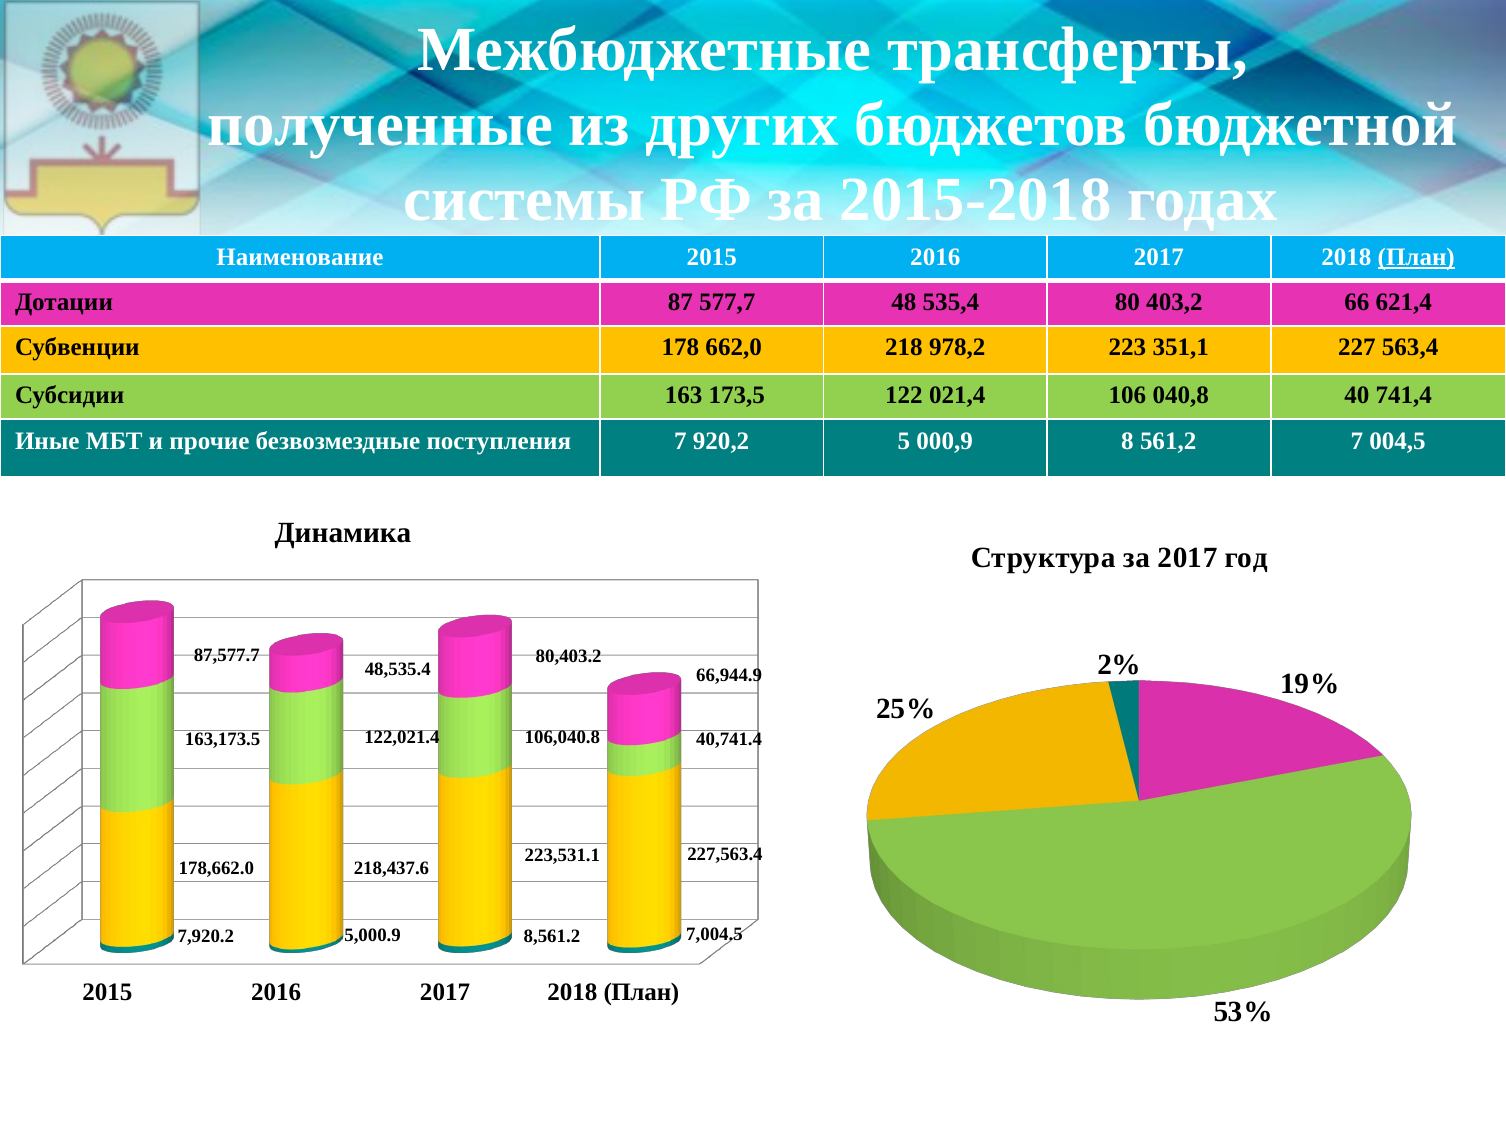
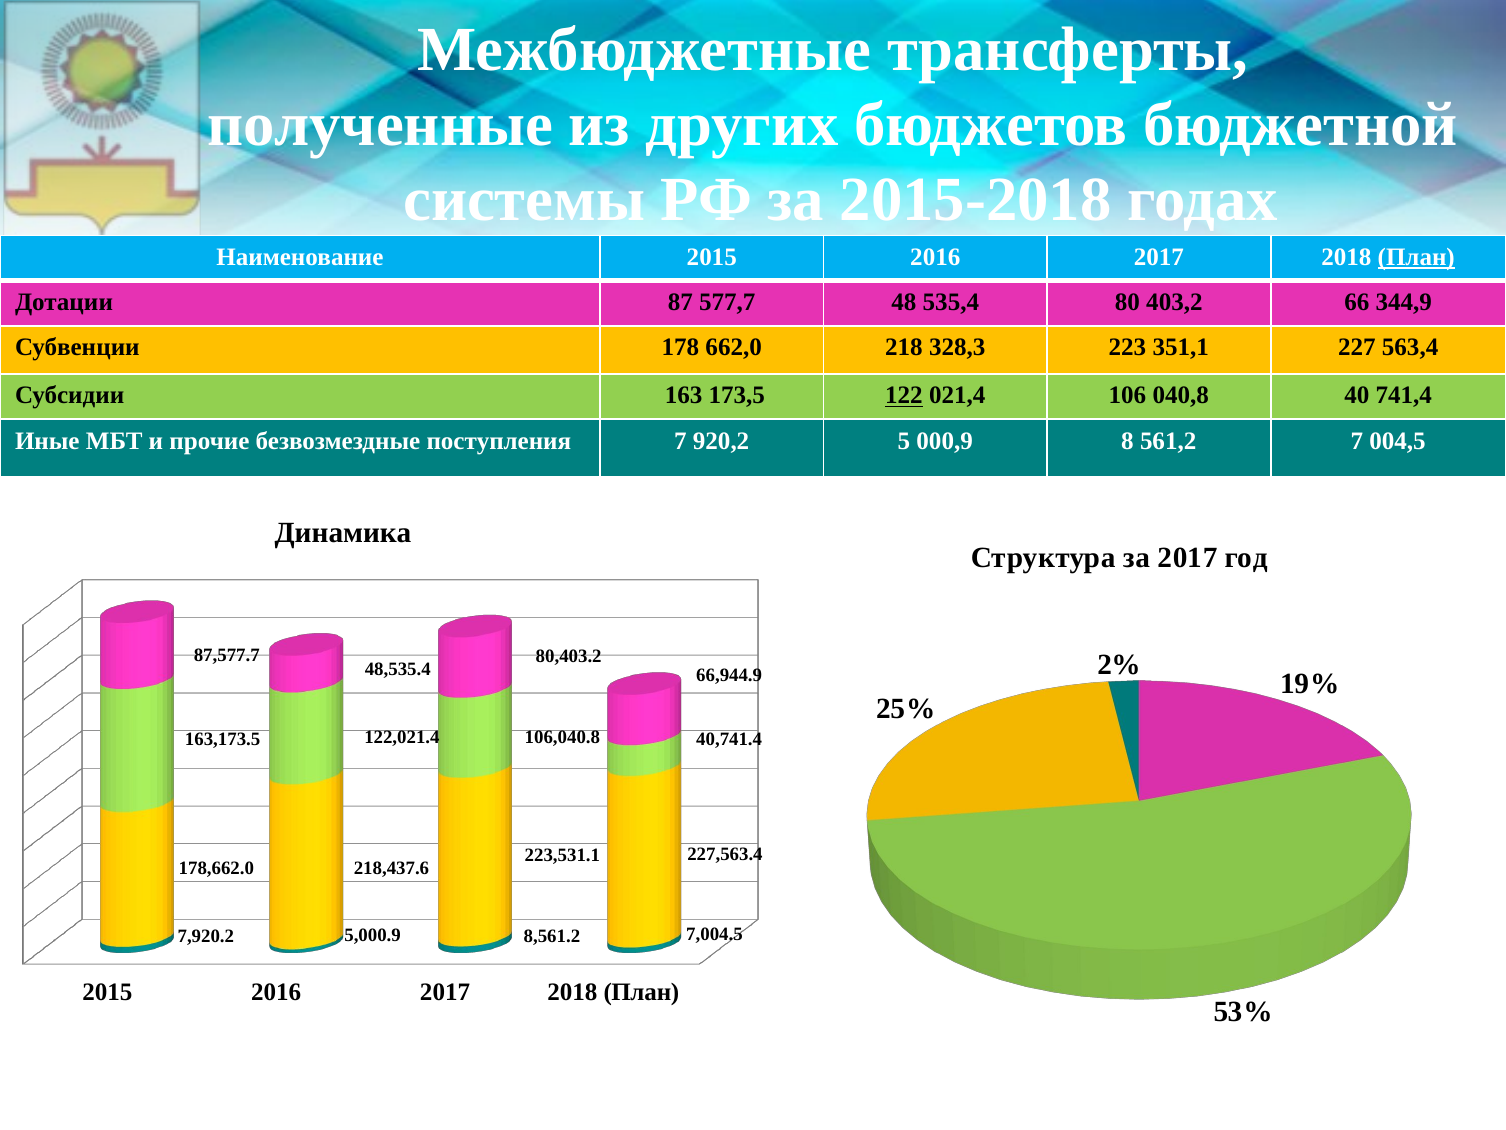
621,4: 621,4 -> 344,9
978,2: 978,2 -> 328,3
122 underline: none -> present
